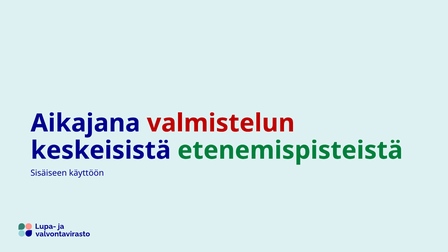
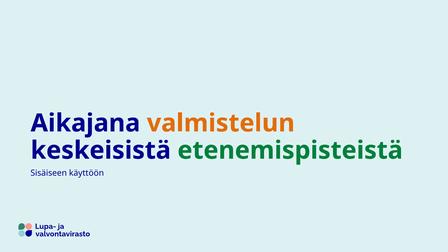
valmistelun colour: red -> orange
